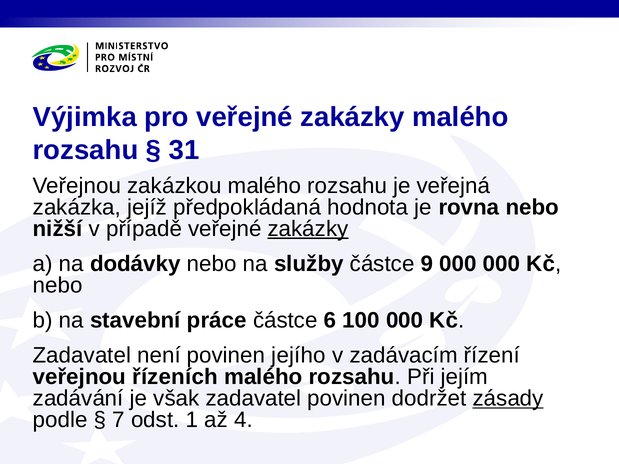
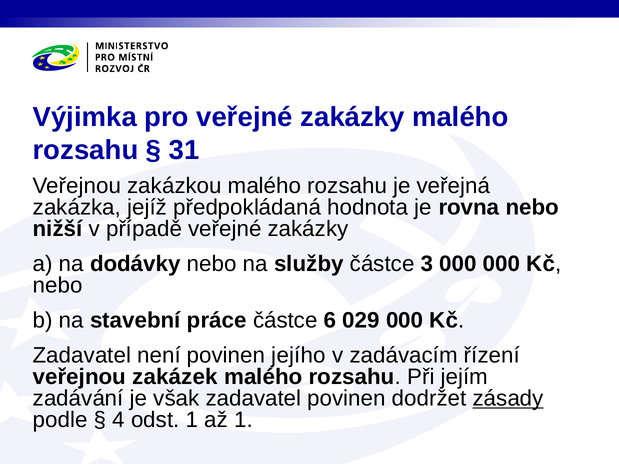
zakázky at (308, 229) underline: present -> none
9: 9 -> 3
100: 100 -> 029
řízeních: řízeních -> zakázek
7: 7 -> 4
až 4: 4 -> 1
